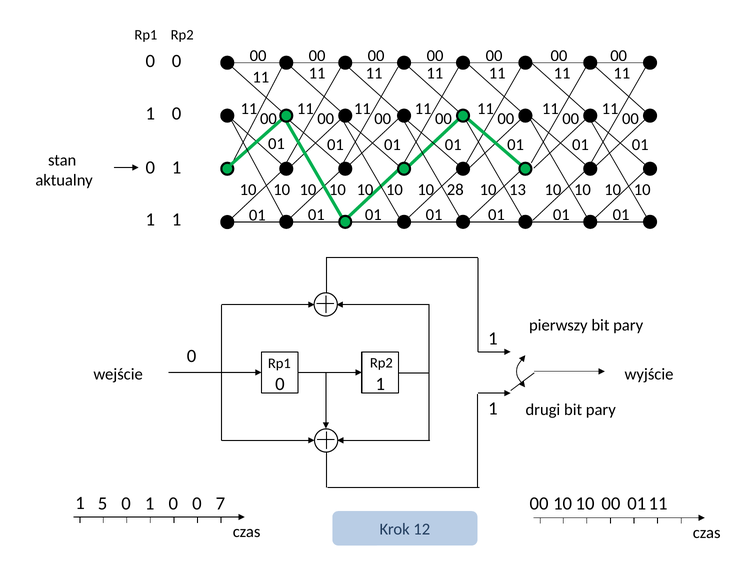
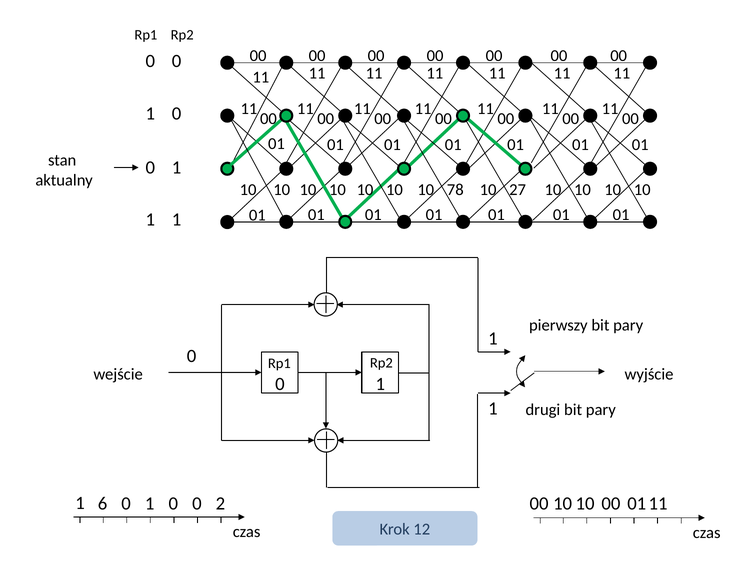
28: 28 -> 78
13: 13 -> 27
5: 5 -> 6
7: 7 -> 2
